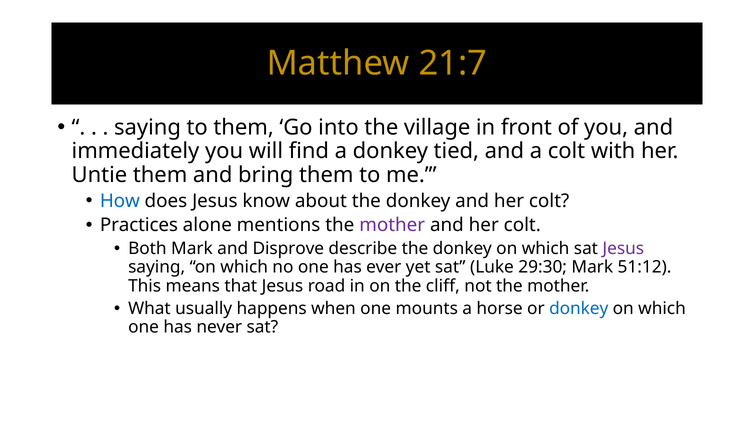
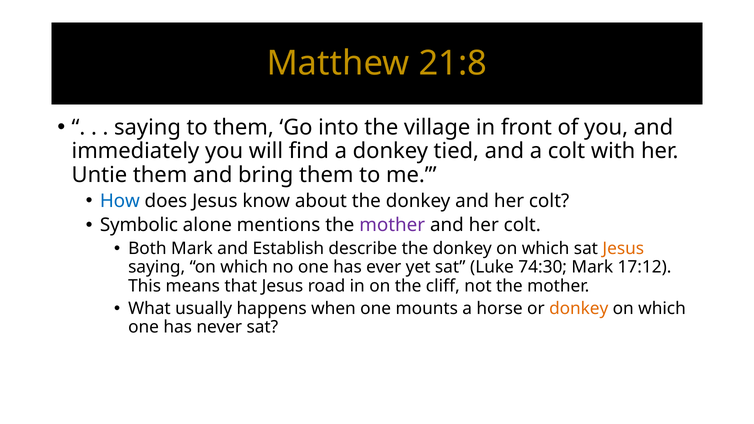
21:7: 21:7 -> 21:8
Practices: Practices -> Symbolic
Disprove: Disprove -> Establish
Jesus at (623, 249) colour: purple -> orange
29:30: 29:30 -> 74:30
51:12: 51:12 -> 17:12
donkey at (579, 309) colour: blue -> orange
